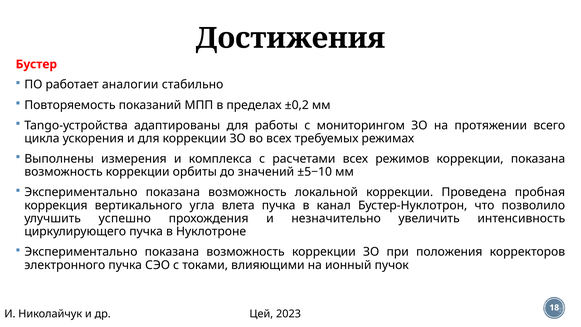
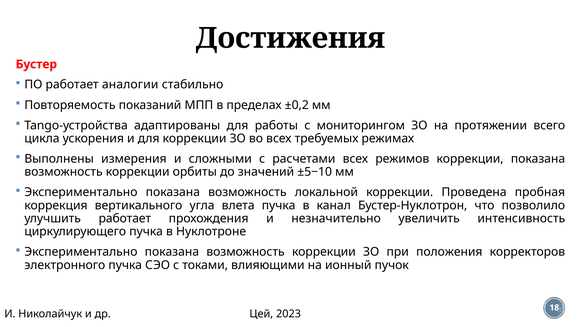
комплекса: комплекса -> сложными
улучшить успешно: успешно -> работает
